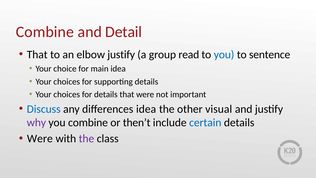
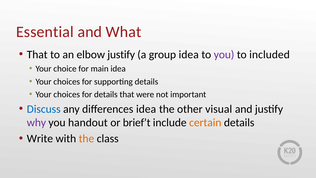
Combine at (45, 32): Combine -> Essential
Detail: Detail -> What
group read: read -> idea
you at (224, 54) colour: blue -> purple
sentence: sentence -> included
you combine: combine -> handout
then’t: then’t -> brief’t
certain colour: blue -> orange
Were at (40, 139): Were -> Write
the at (86, 139) colour: purple -> orange
